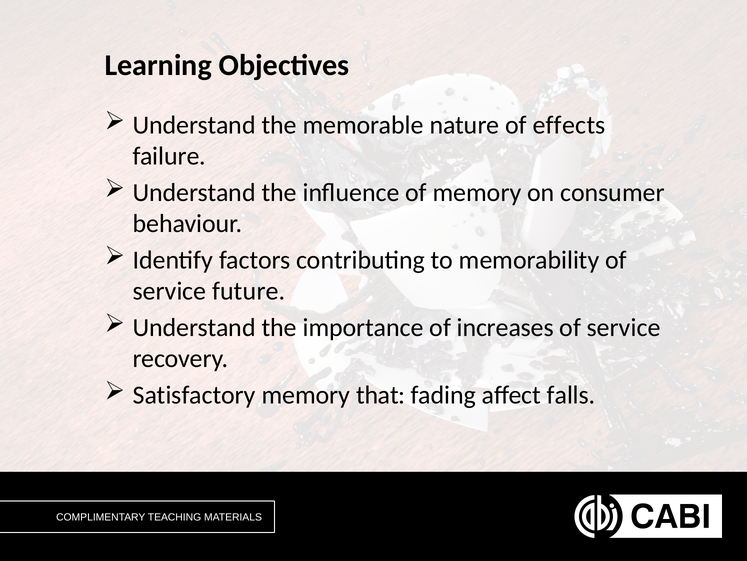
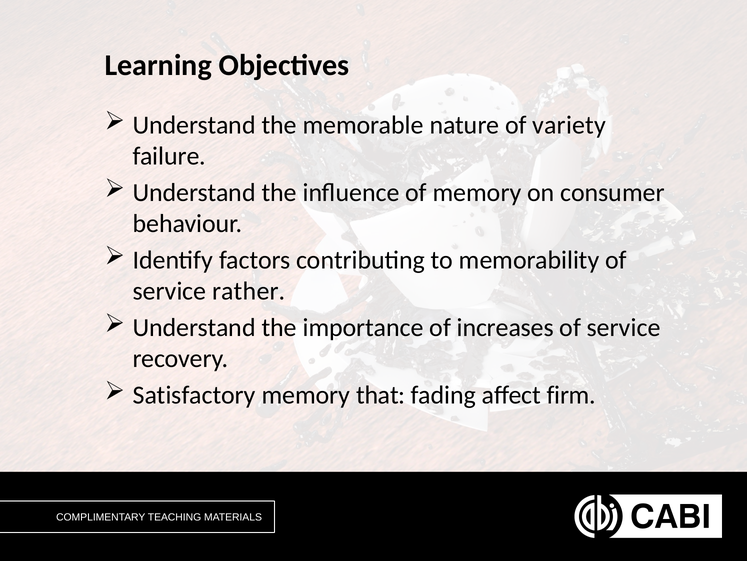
effects: effects -> variety
future: future -> rather
falls: falls -> firm
